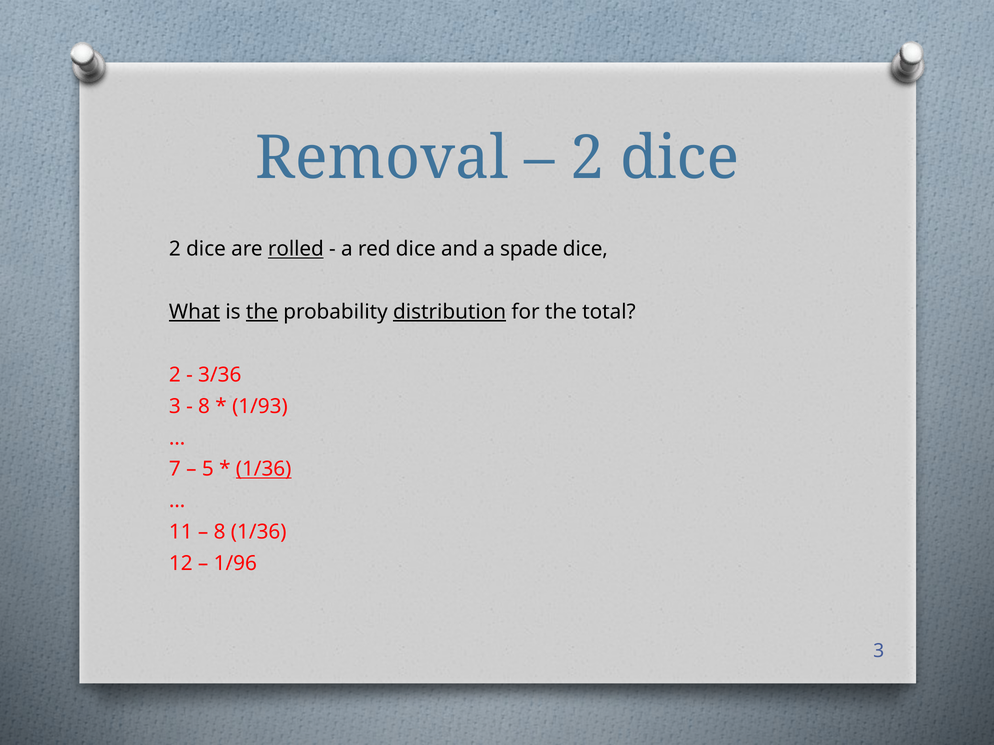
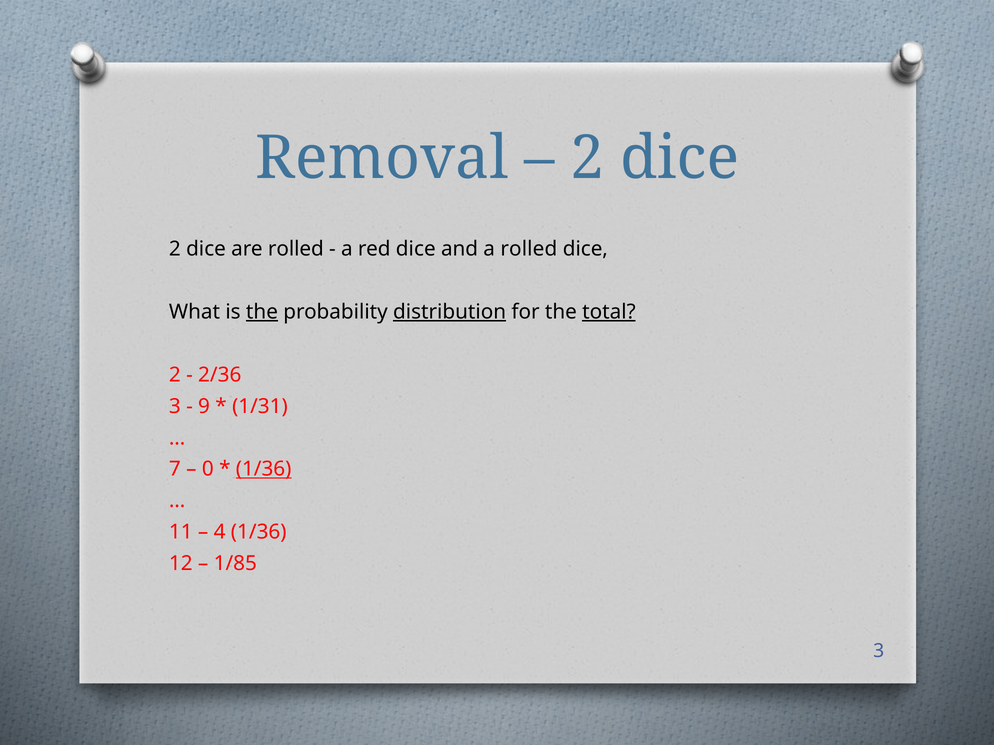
rolled at (296, 249) underline: present -> none
a spade: spade -> rolled
What underline: present -> none
total underline: none -> present
3/36: 3/36 -> 2/36
8 at (204, 407): 8 -> 9
1/93: 1/93 -> 1/31
5: 5 -> 0
8 at (220, 532): 8 -> 4
1/96: 1/96 -> 1/85
